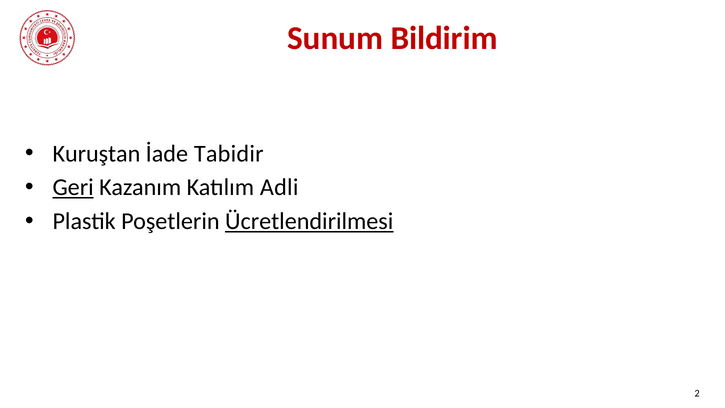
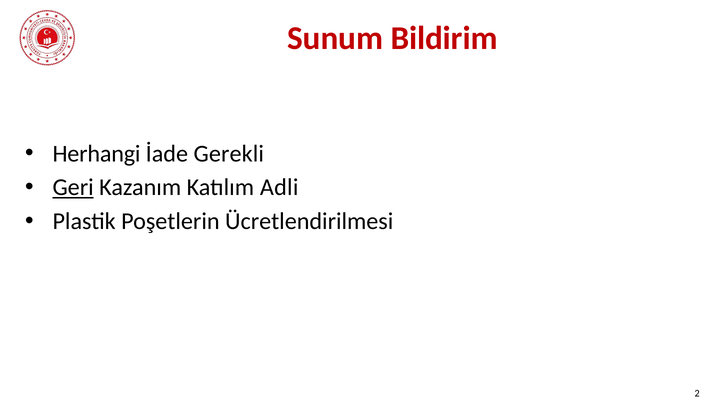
Kuruştan: Kuruştan -> Herhangi
Tabidir: Tabidir -> Gerekli
Ücretlendirilmesi underline: present -> none
